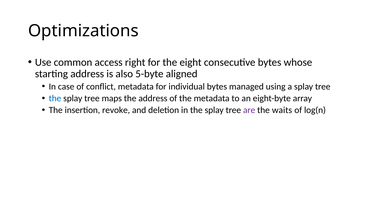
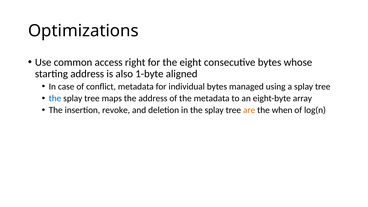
5-byte: 5-byte -> 1-byte
are colour: purple -> orange
waits: waits -> when
